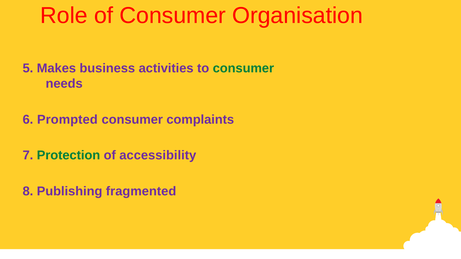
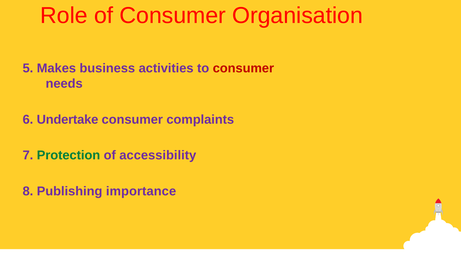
consumer at (243, 68) colour: green -> red
Prompted: Prompted -> Undertake
fragmented: fragmented -> importance
